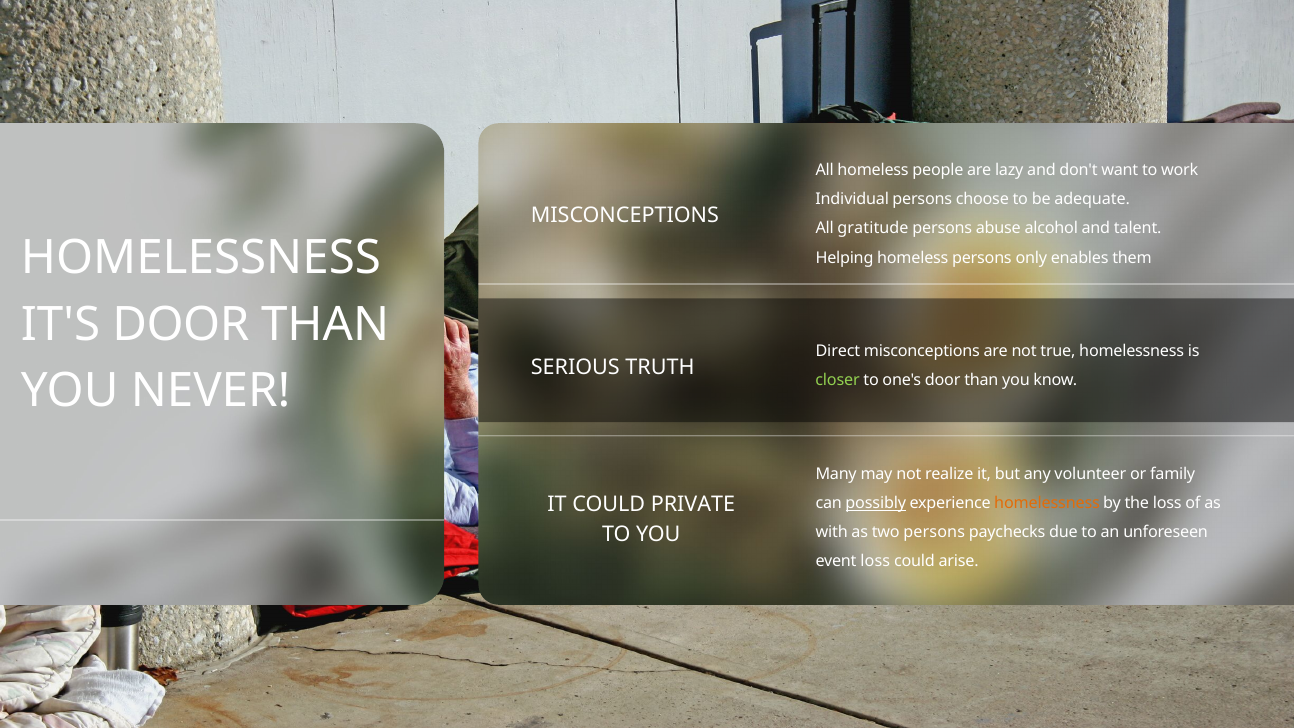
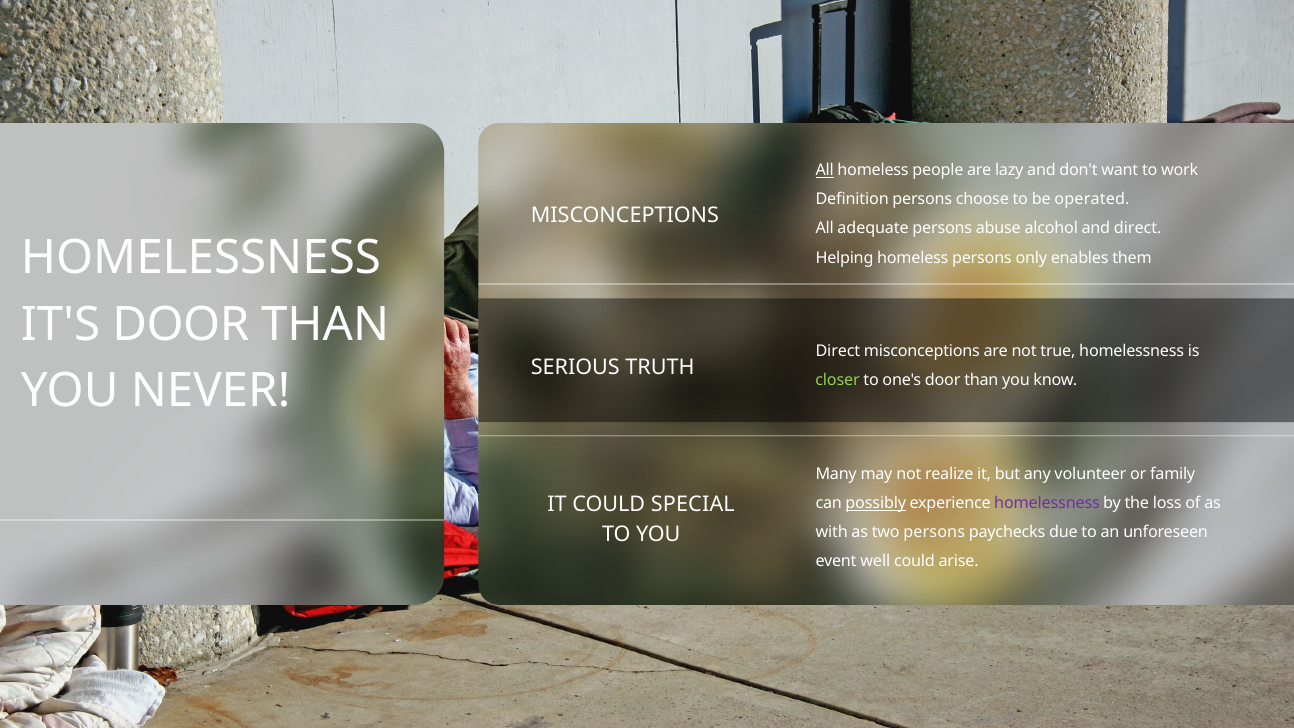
All at (825, 170) underline: none -> present
Individual: Individual -> Definition
adequate: adequate -> operated
gratitude: gratitude -> adequate
and talent: talent -> direct
PRIVATE: PRIVATE -> SPECIAL
homelessness at (1047, 503) colour: orange -> purple
event loss: loss -> well
